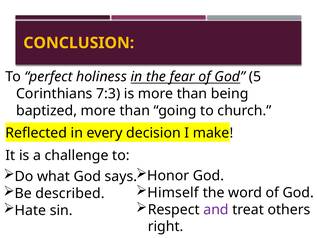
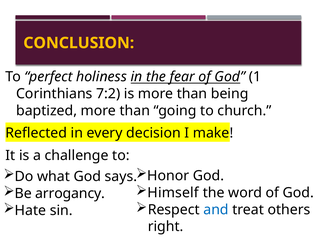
5: 5 -> 1
7:3: 7:3 -> 7:2
described: described -> arrogancy
and colour: purple -> blue
